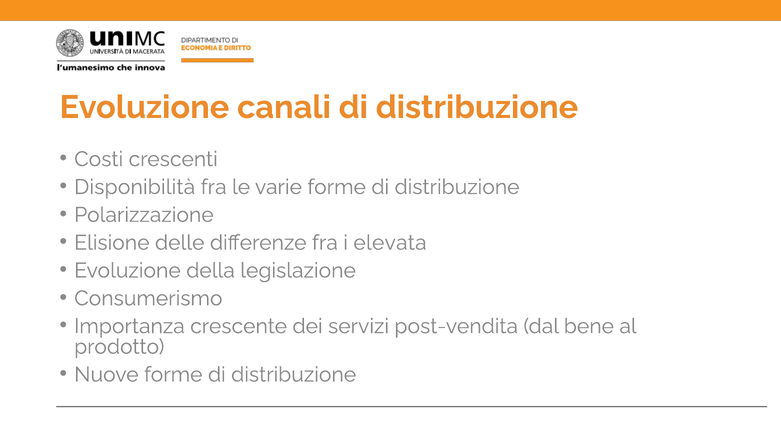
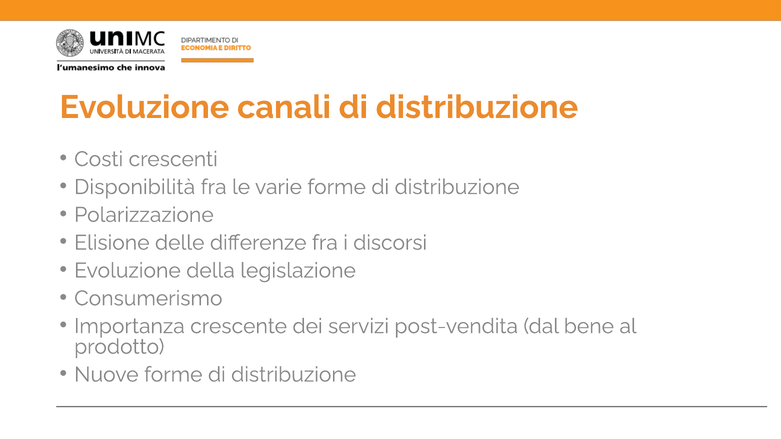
elevata: elevata -> discorsi
